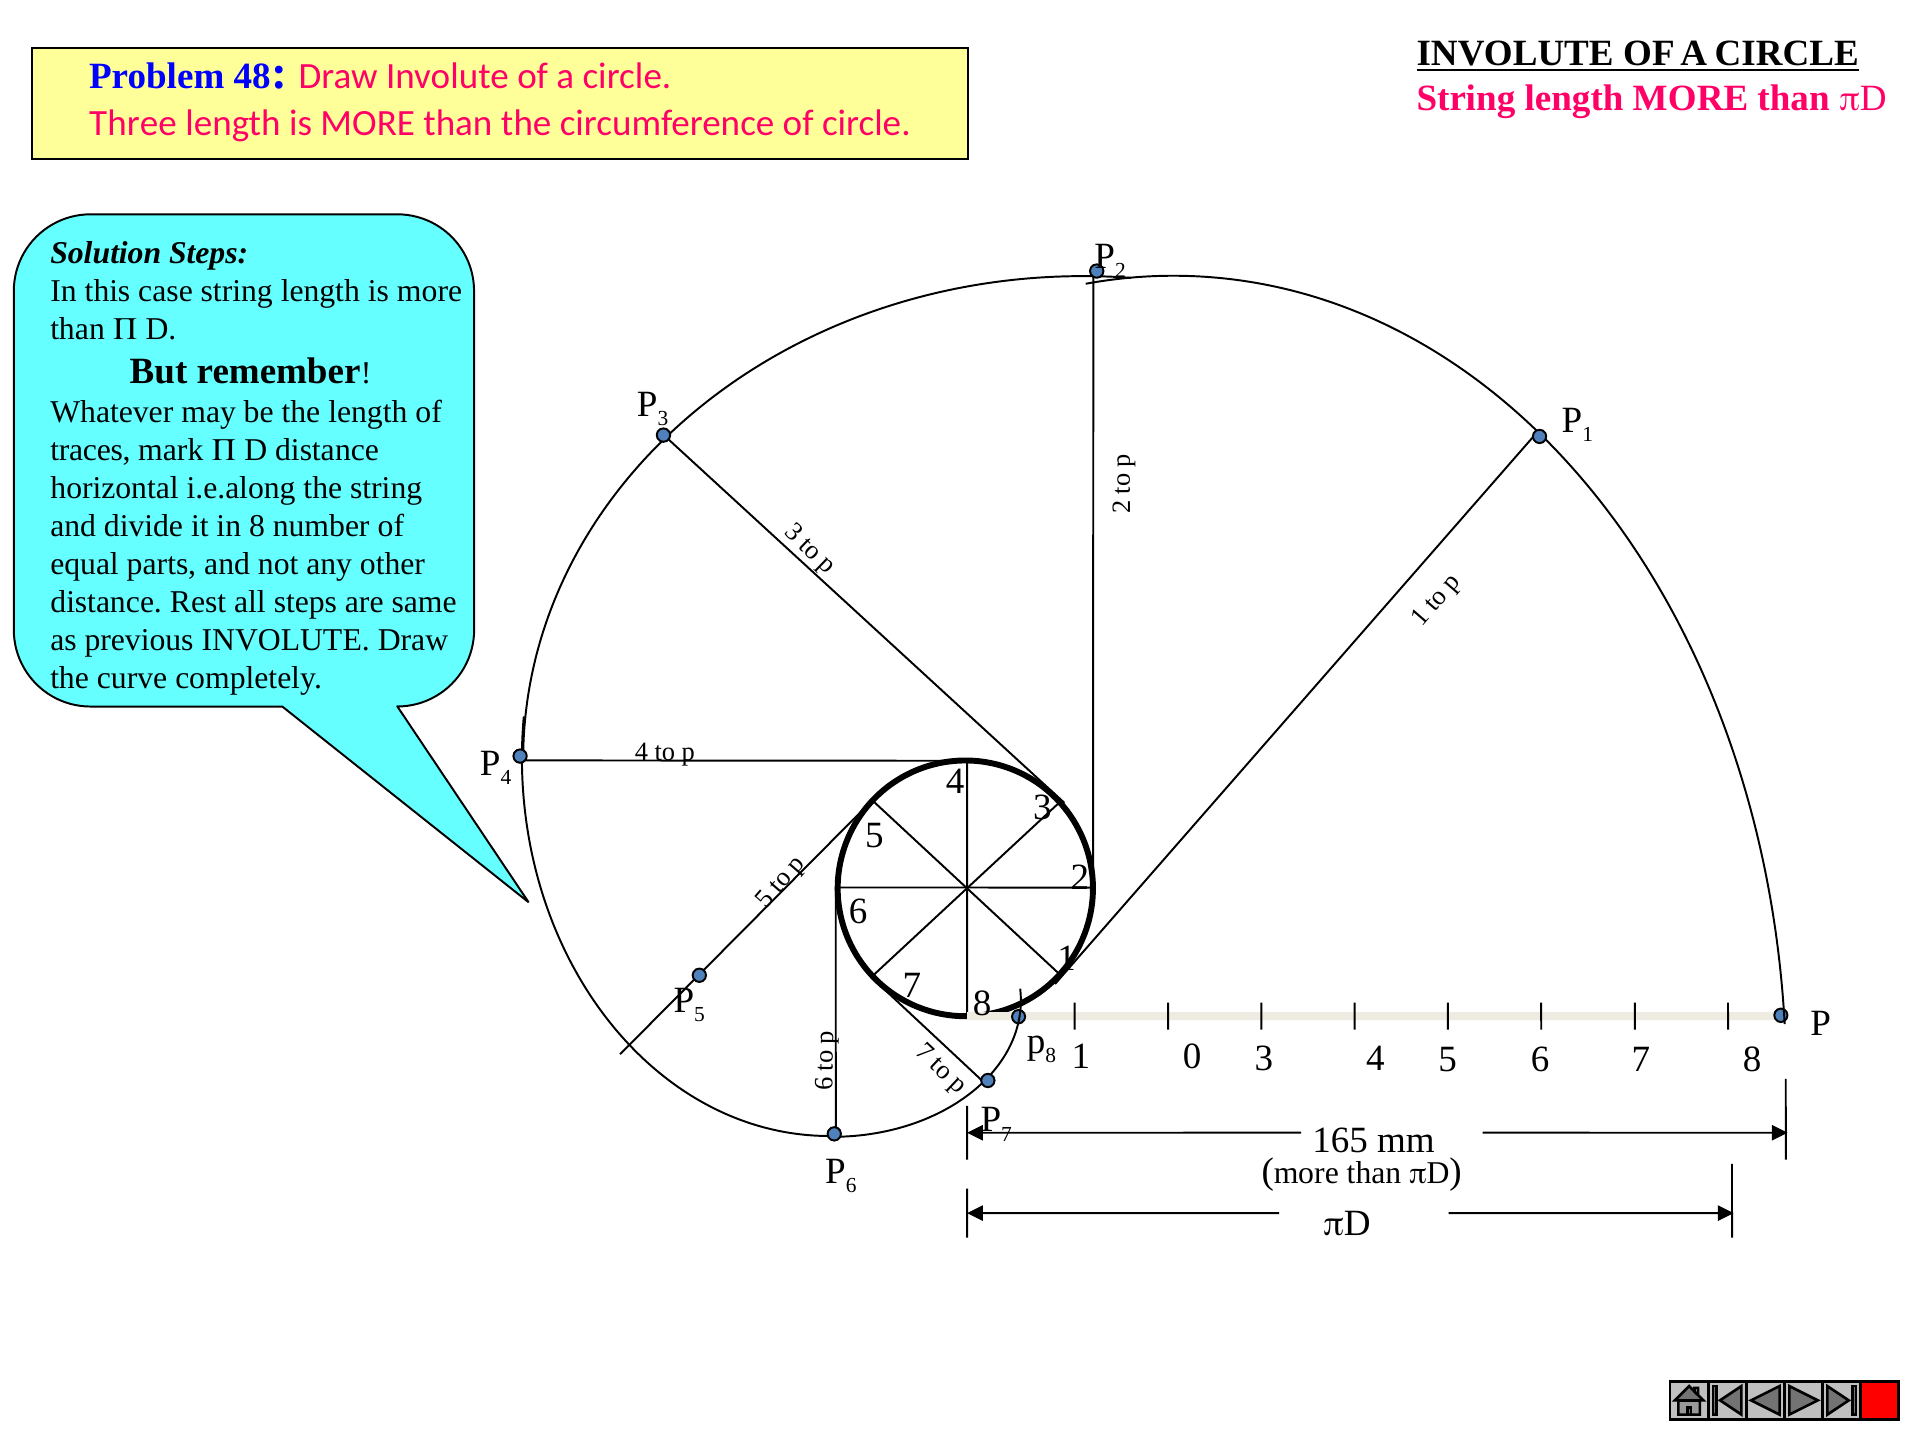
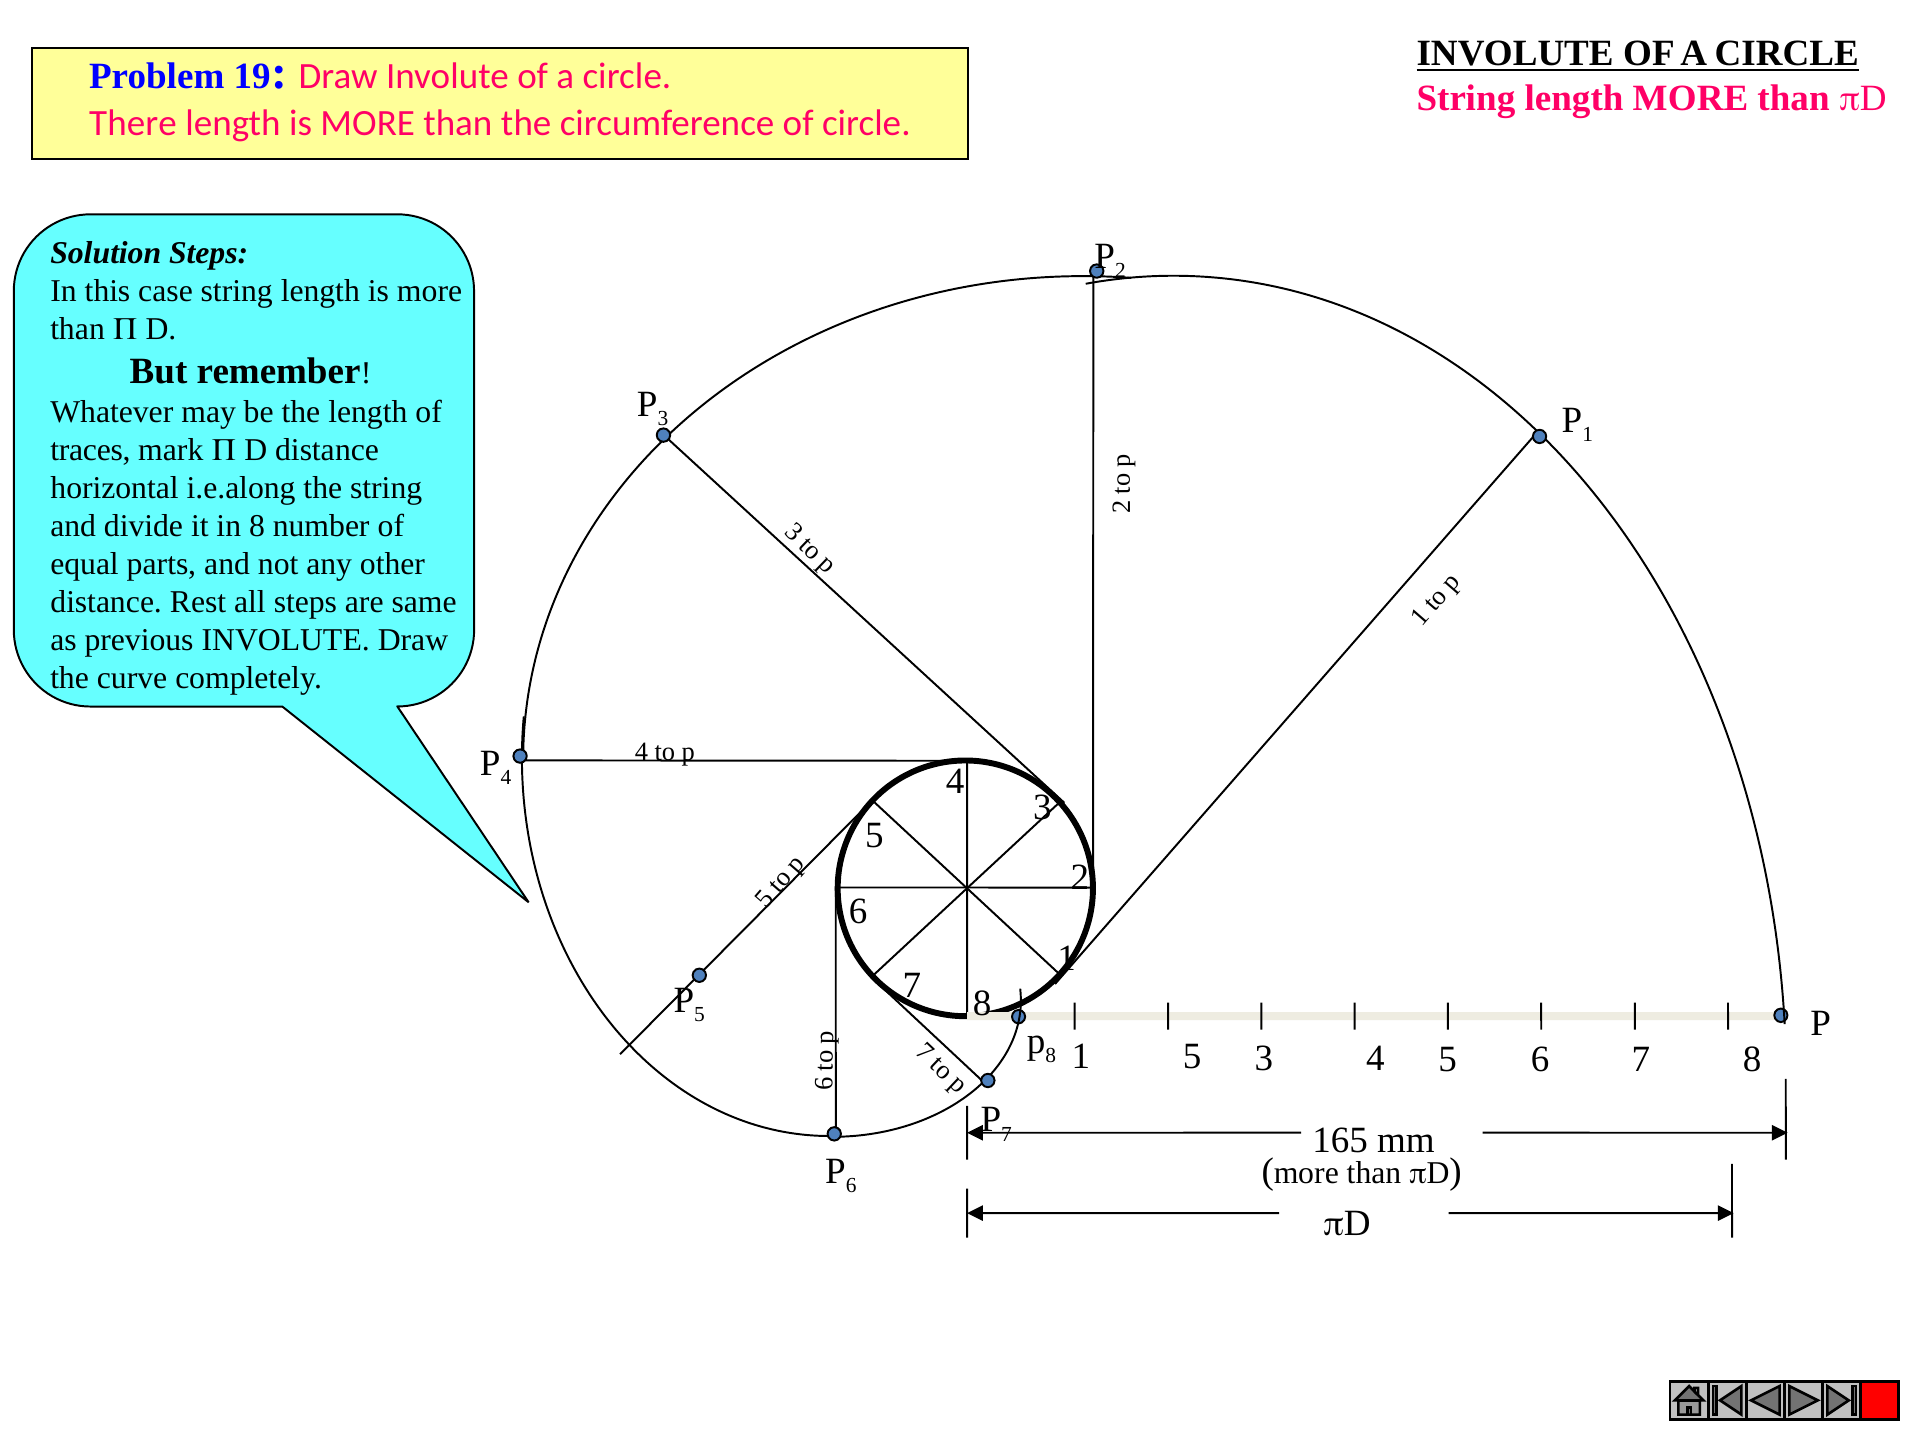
48: 48 -> 19
Three: Three -> There
1 0: 0 -> 5
